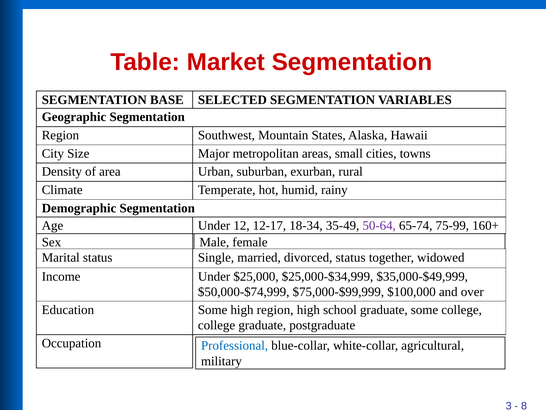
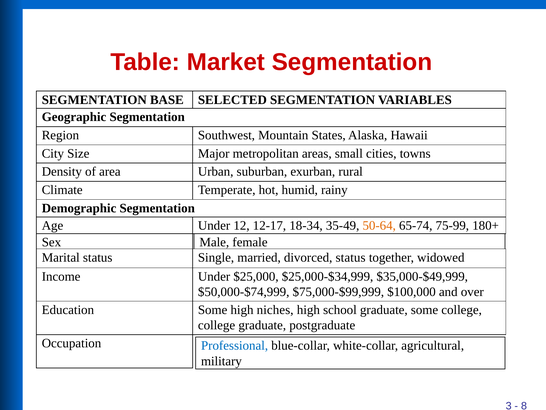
50-64 colour: purple -> orange
160+: 160+ -> 180+
high region: region -> niches
